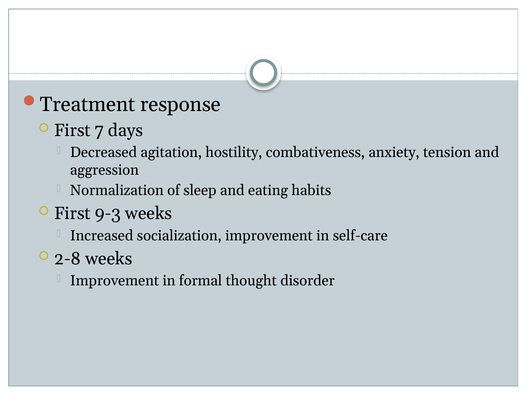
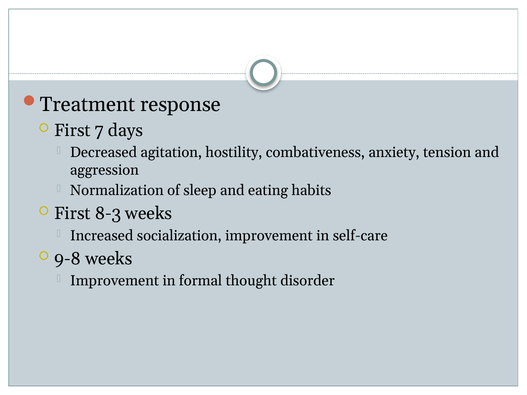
9-3: 9-3 -> 8-3
2-8: 2-8 -> 9-8
